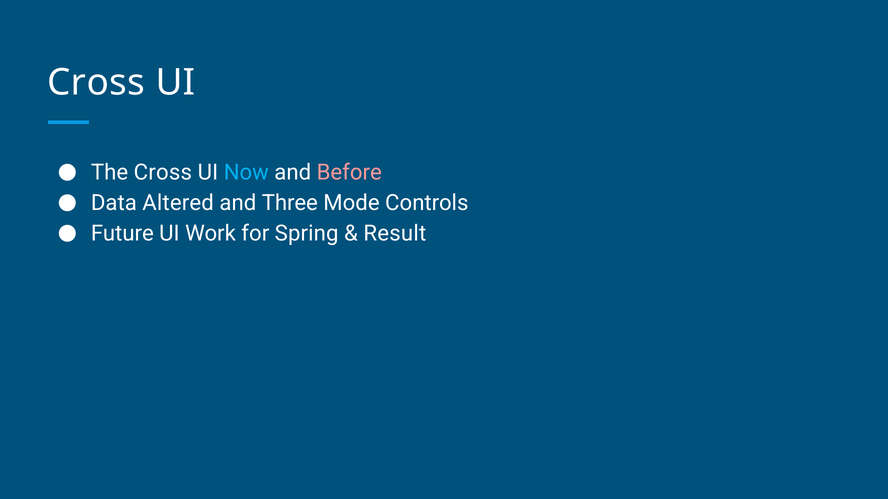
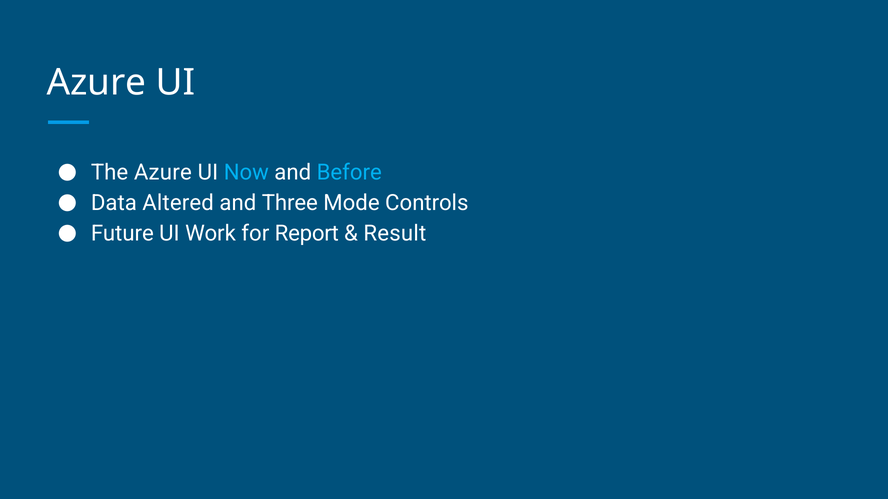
Cross at (96, 83): Cross -> Azure
The Cross: Cross -> Azure
Before colour: pink -> light blue
Spring: Spring -> Report
